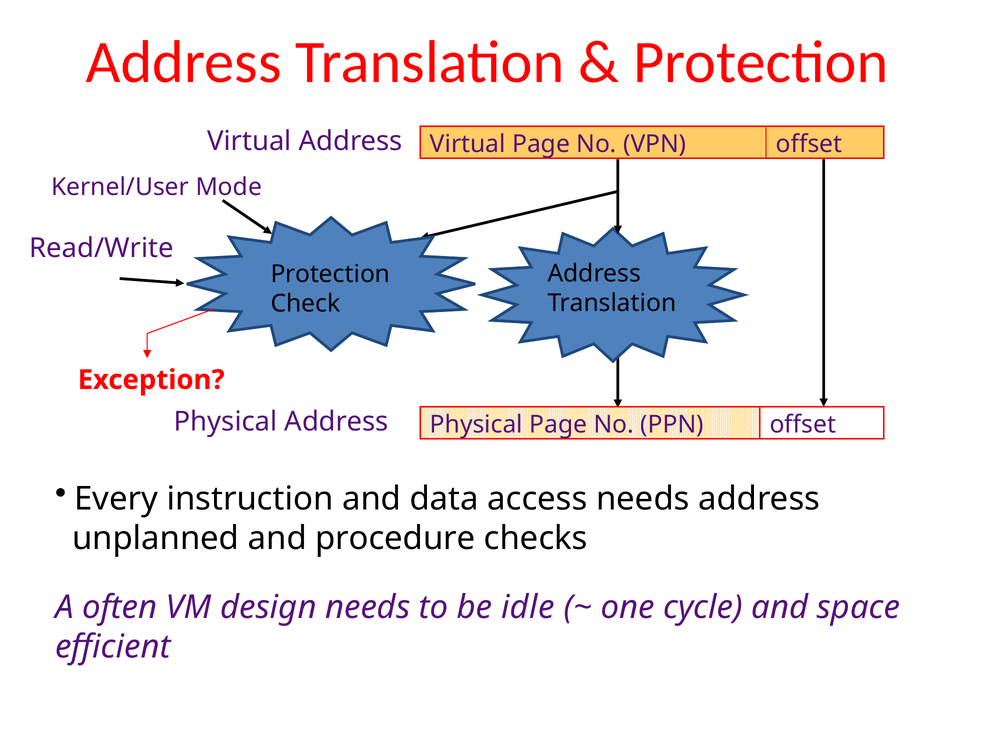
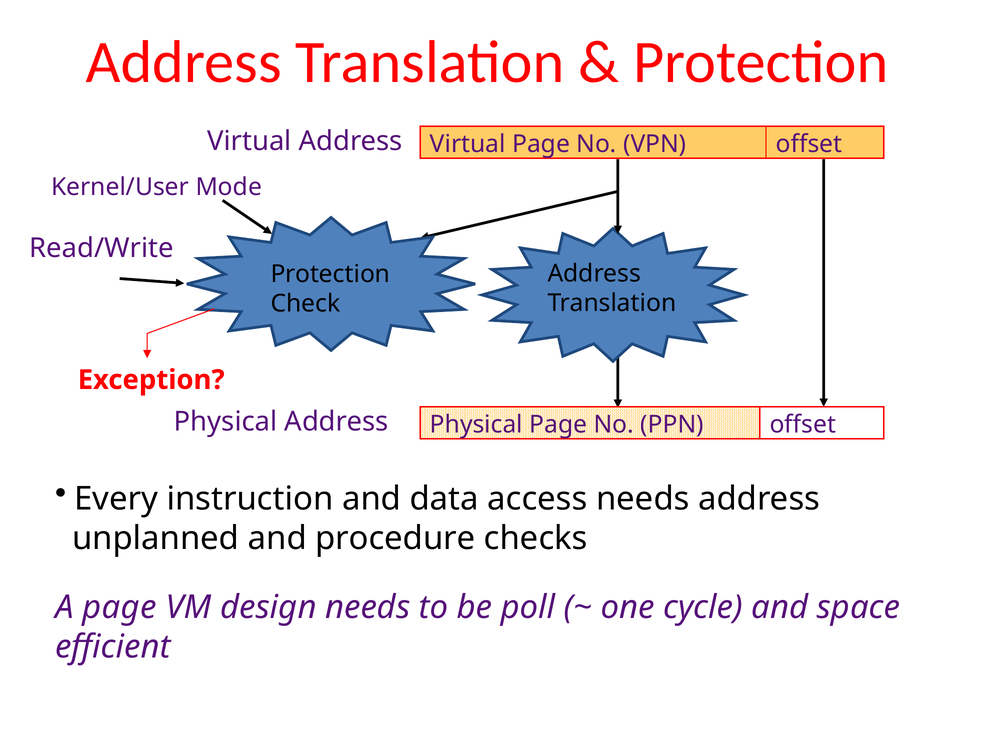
A often: often -> page
idle: idle -> poll
